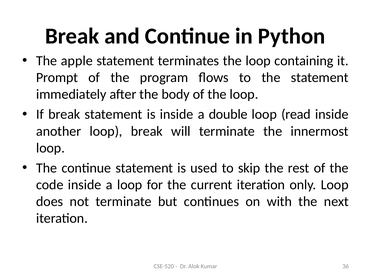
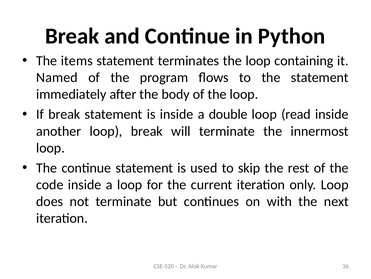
apple: apple -> items
Prompt: Prompt -> Named
